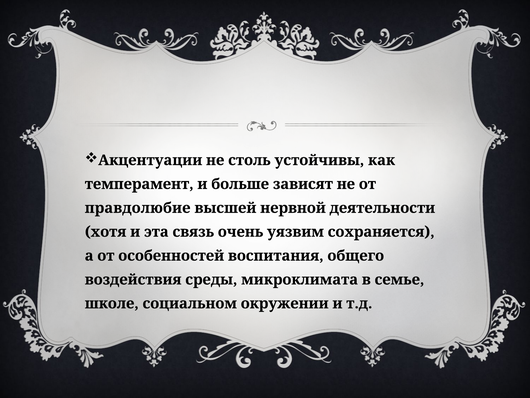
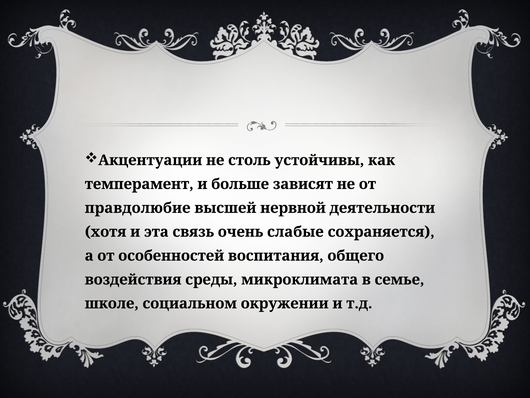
уязвим: уязвим -> слабые
